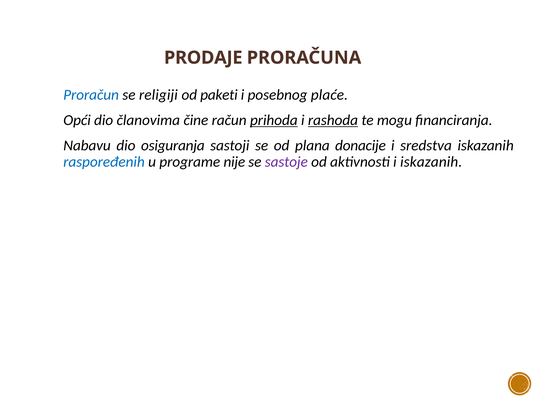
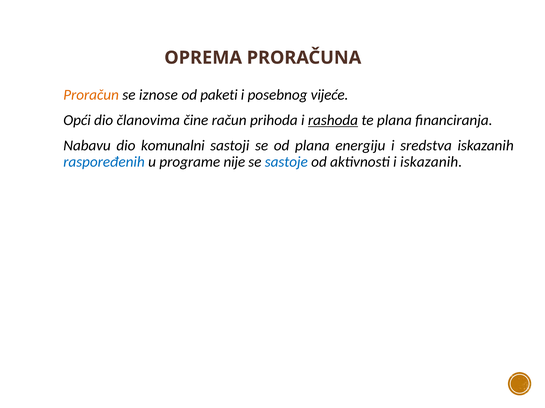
PRODAJE: PRODAJE -> OPREMA
Proračun colour: blue -> orange
religiji: religiji -> iznose
plaće: plaće -> vijeće
prihoda underline: present -> none
te mogu: mogu -> plana
osiguranja: osiguranja -> komunalni
donacije: donacije -> energiju
sastoje colour: purple -> blue
